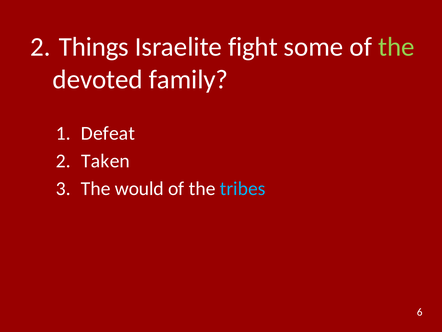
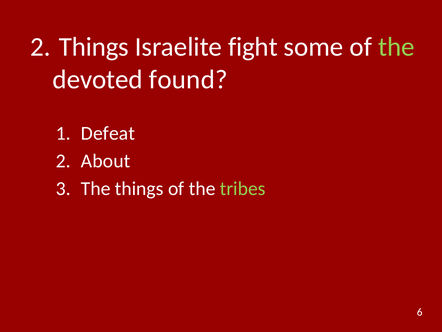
family: family -> found
Taken: Taken -> About
The would: would -> things
tribes colour: light blue -> light green
